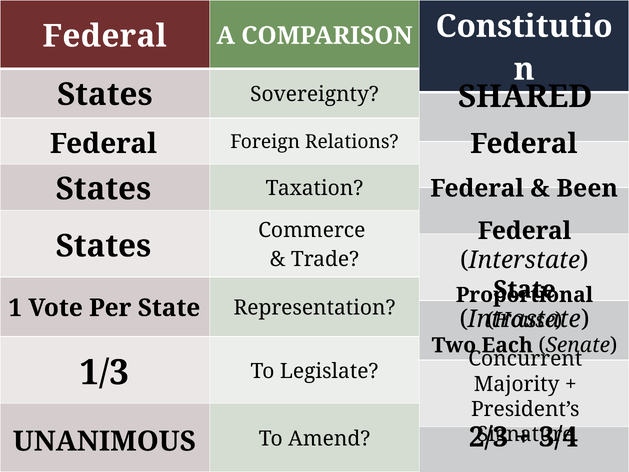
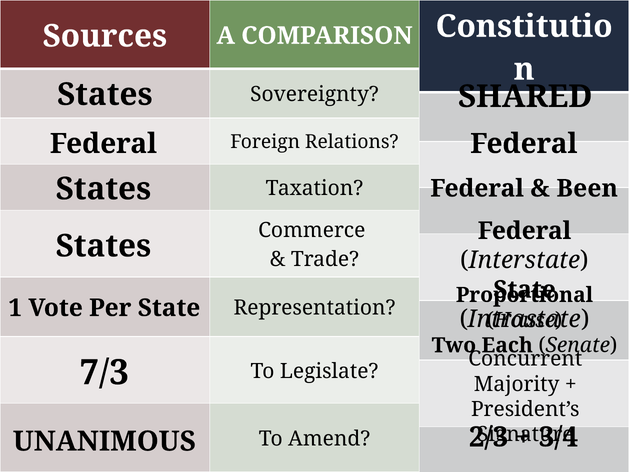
Federal at (105, 36): Federal -> Sources
1/3: 1/3 -> 7/3
